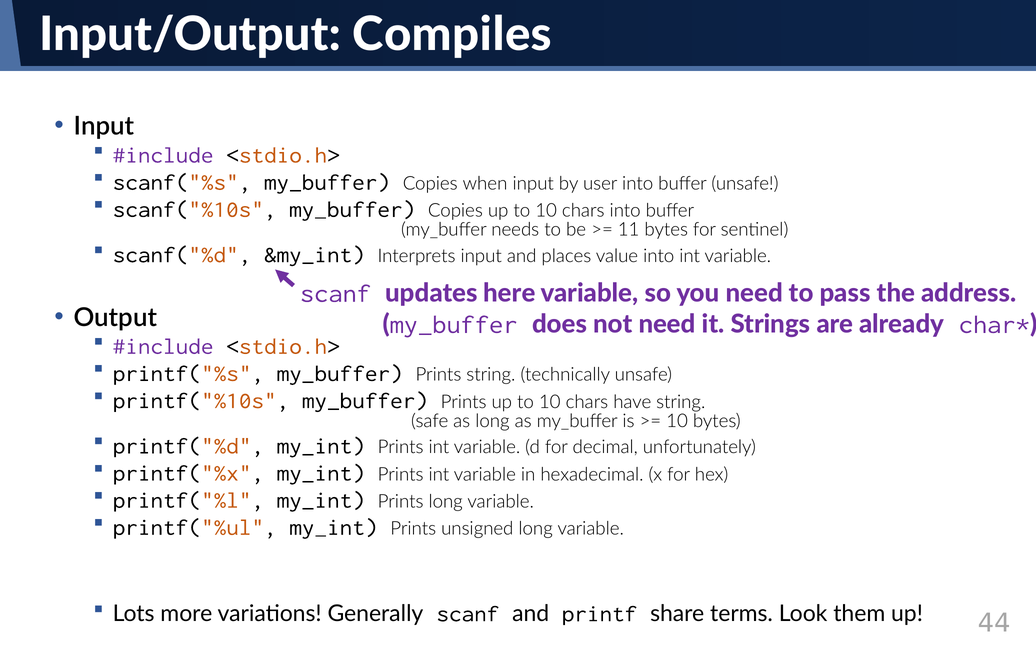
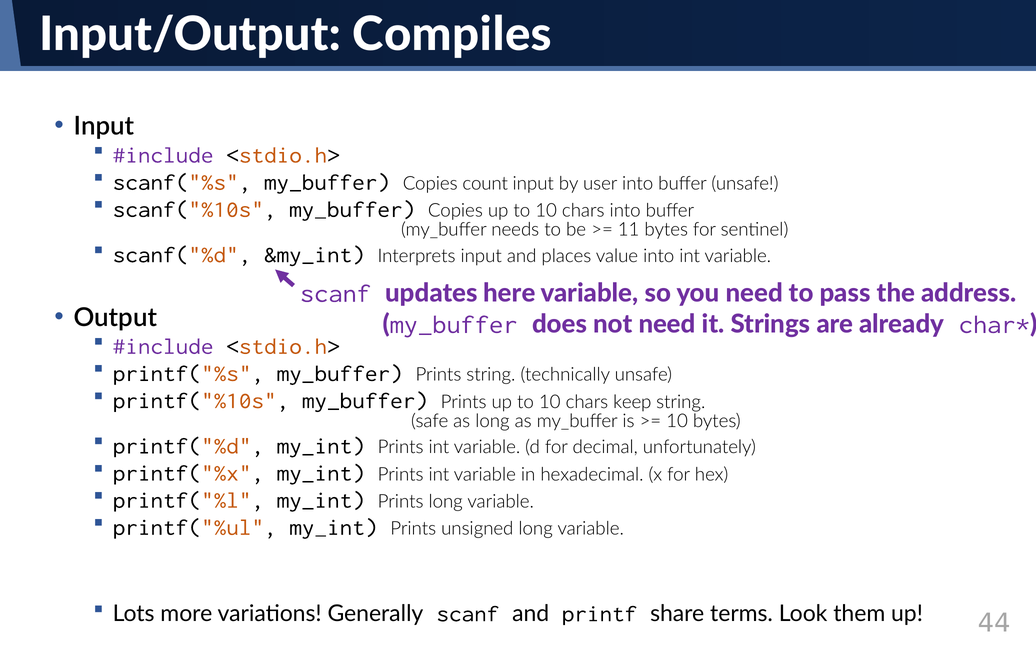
when: when -> count
have: have -> keep
